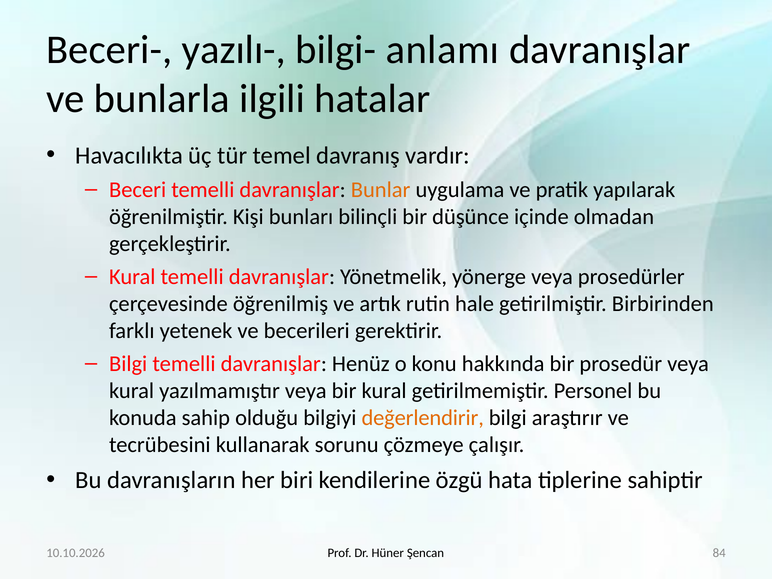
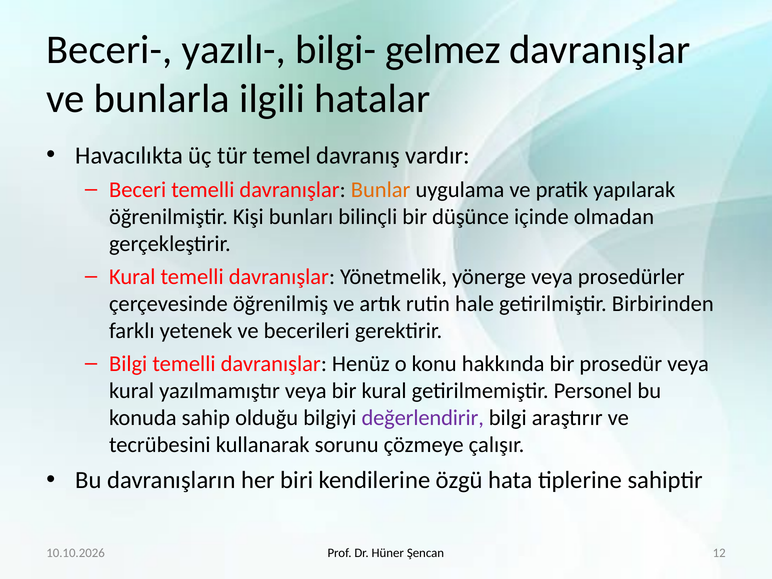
anlamı: anlamı -> gelmez
değerlendirir colour: orange -> purple
84: 84 -> 12
